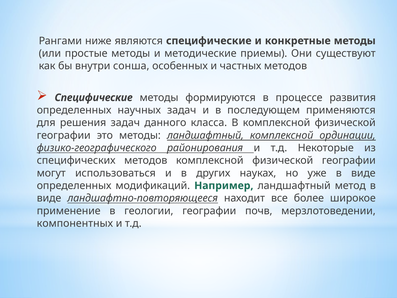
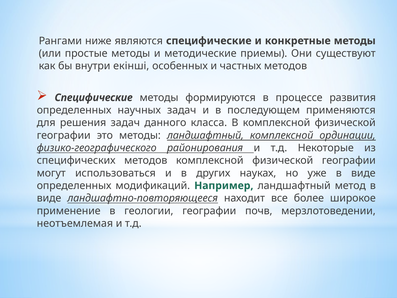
сонша: сонша -> екінші
компонентных: компонентных -> неотъемлемая
